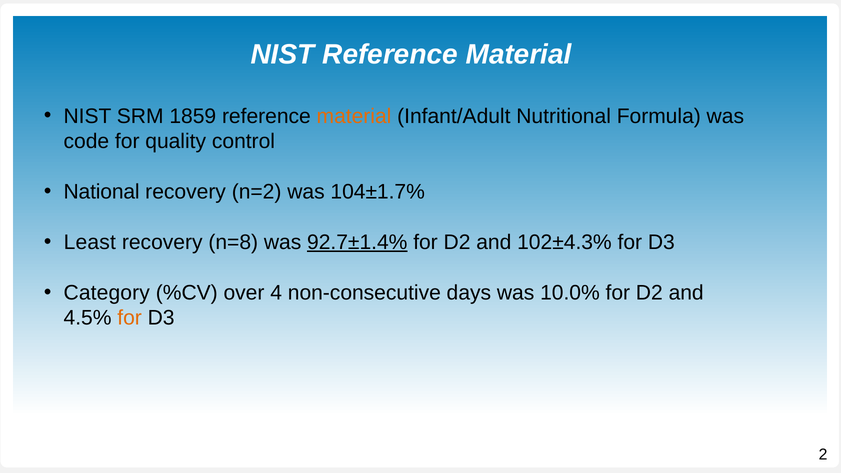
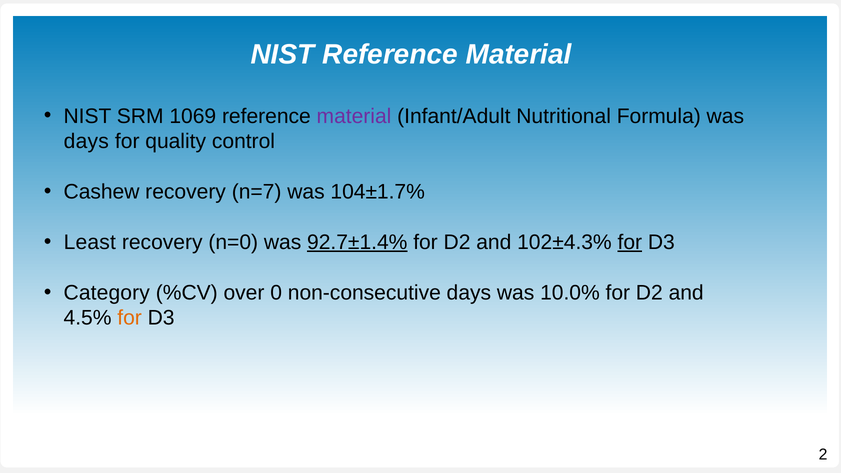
1859: 1859 -> 1069
material at (354, 116) colour: orange -> purple
code at (86, 141): code -> days
National: National -> Cashew
n=2: n=2 -> n=7
n=8: n=8 -> n=0
for at (630, 242) underline: none -> present
4: 4 -> 0
